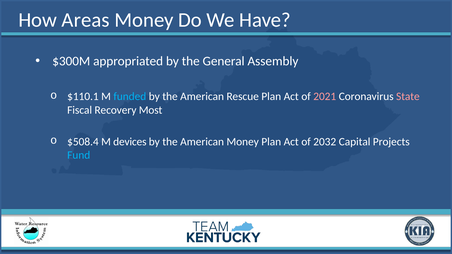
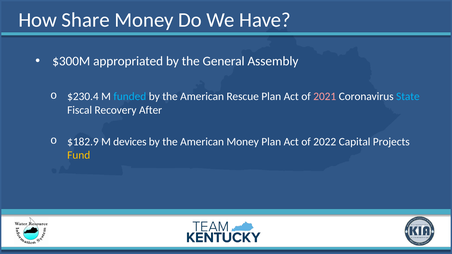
Areas: Areas -> Share
$110.1: $110.1 -> $230.4
State colour: pink -> light blue
Most: Most -> After
$508.4: $508.4 -> $182.9
2032: 2032 -> 2022
Fund colour: light blue -> yellow
